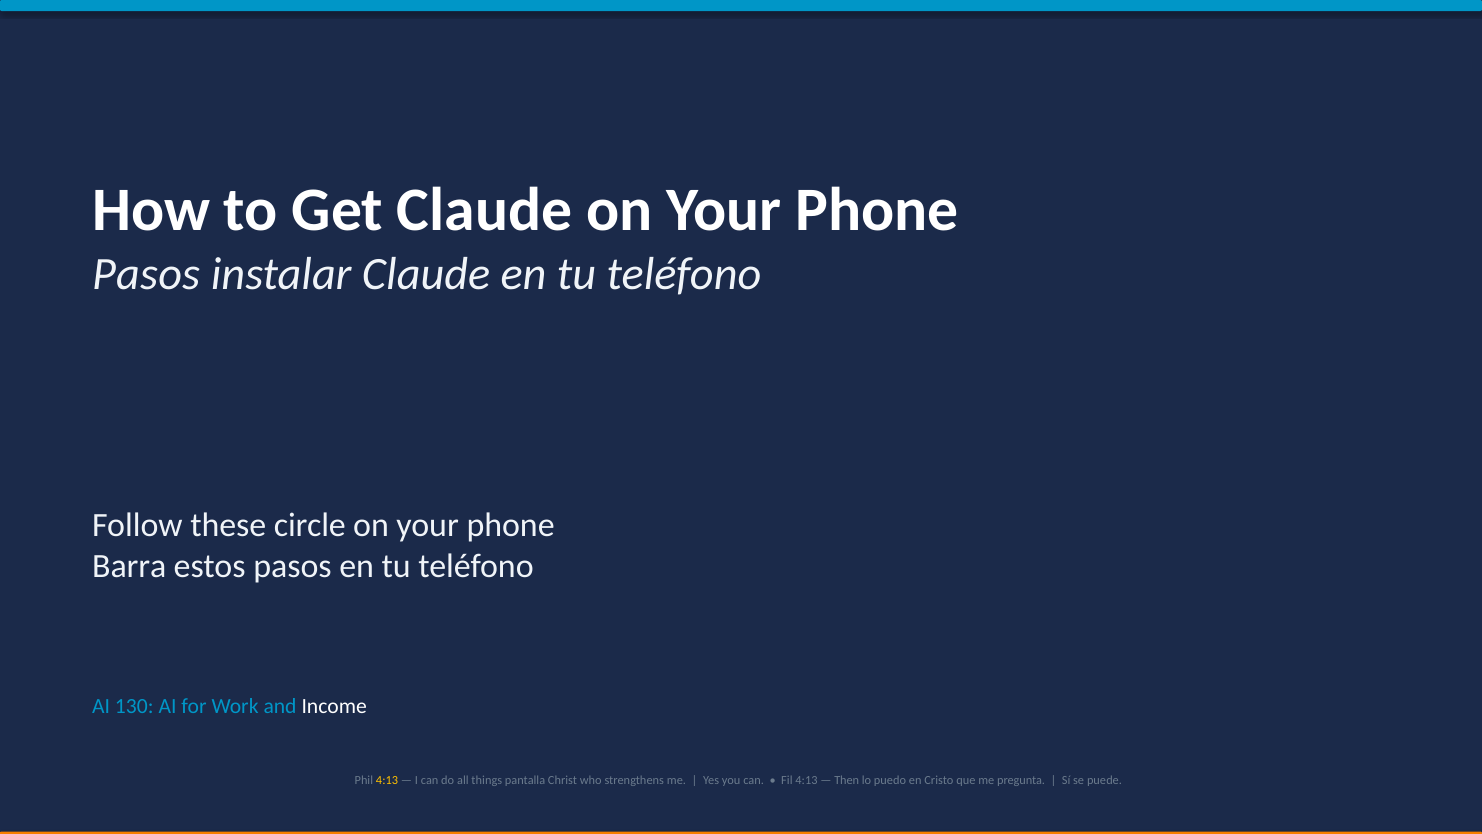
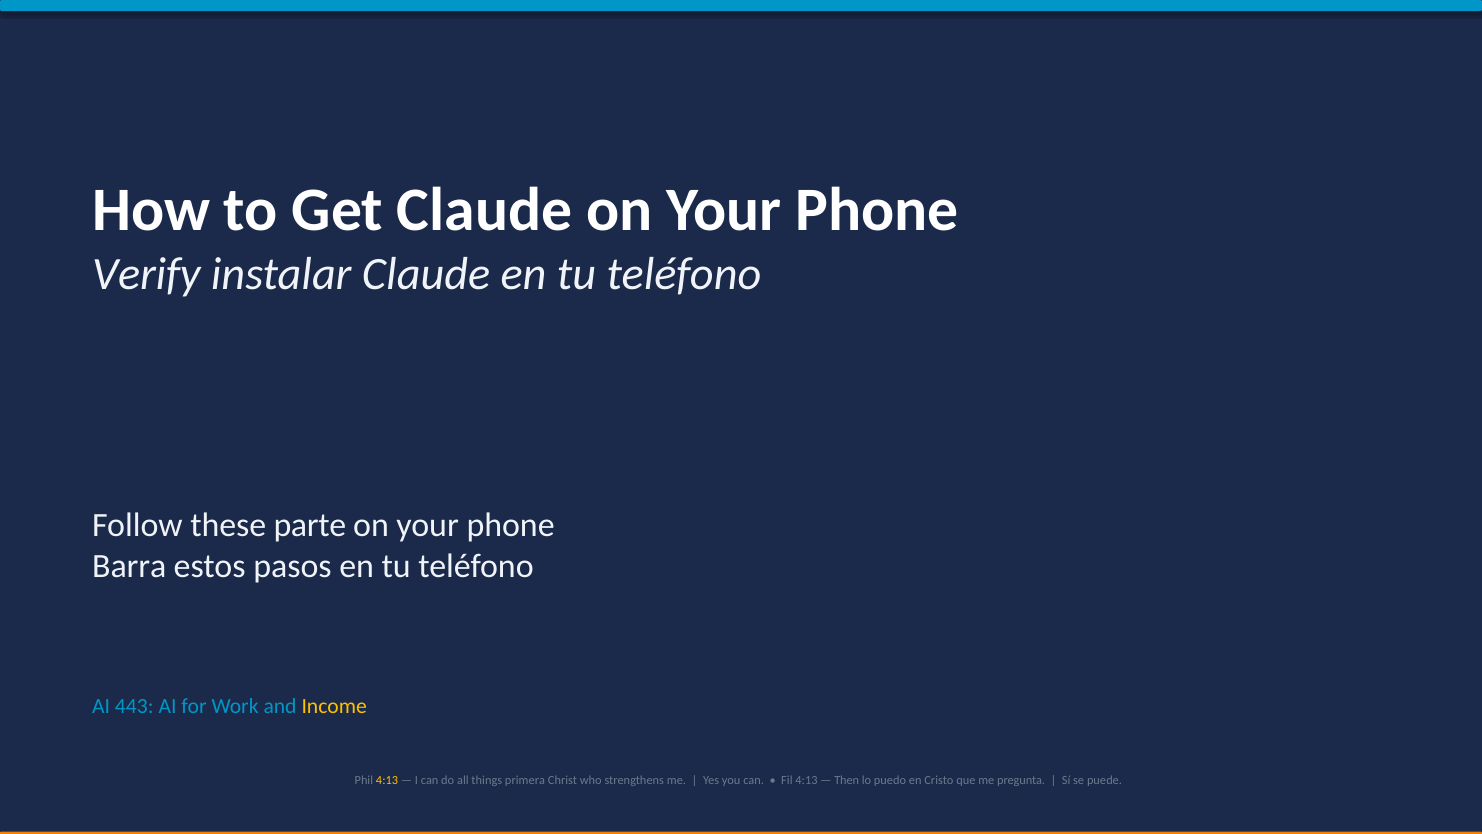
Pasos at (146, 274): Pasos -> Verify
circle: circle -> parte
130: 130 -> 443
Income colour: white -> yellow
pantalla: pantalla -> primera
